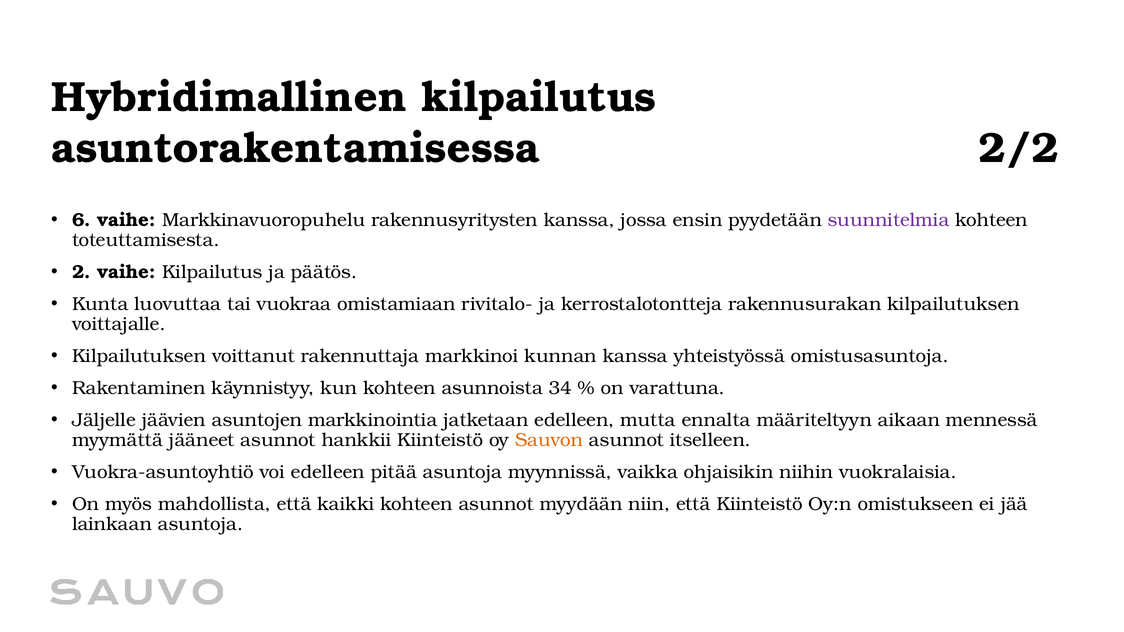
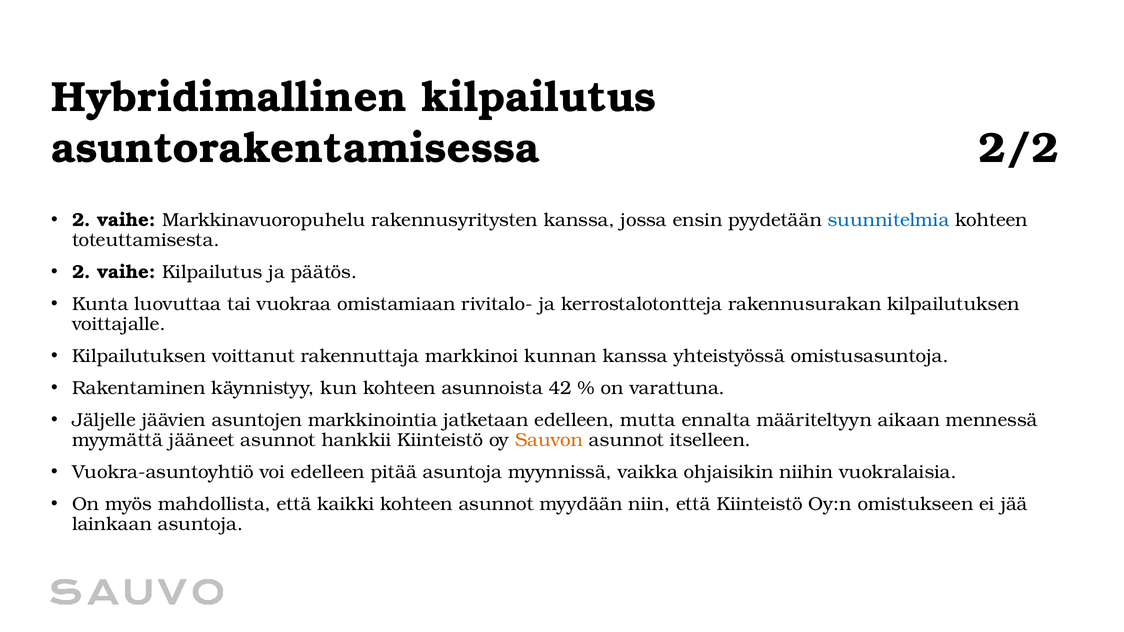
6 at (81, 220): 6 -> 2
suunnitelmia colour: purple -> blue
34: 34 -> 42
